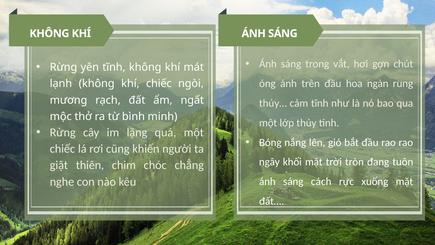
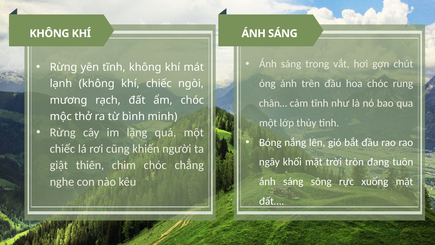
hoa ngàn: ngàn -> chóc
ẩm ngất: ngất -> chóc
thủy…: thủy… -> chân…
cách: cách -> sông
